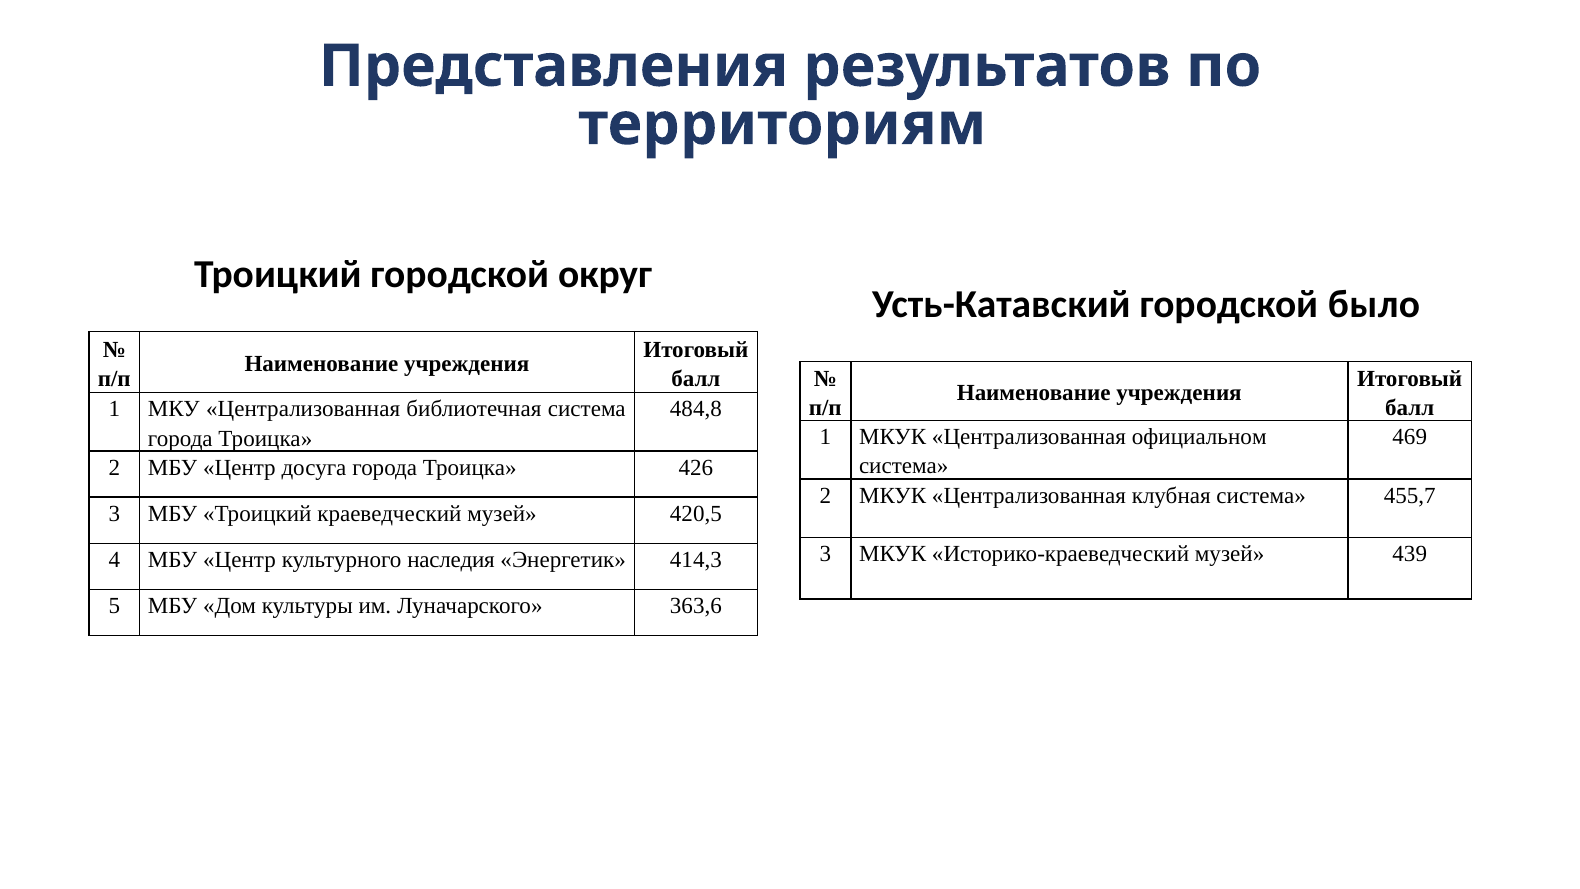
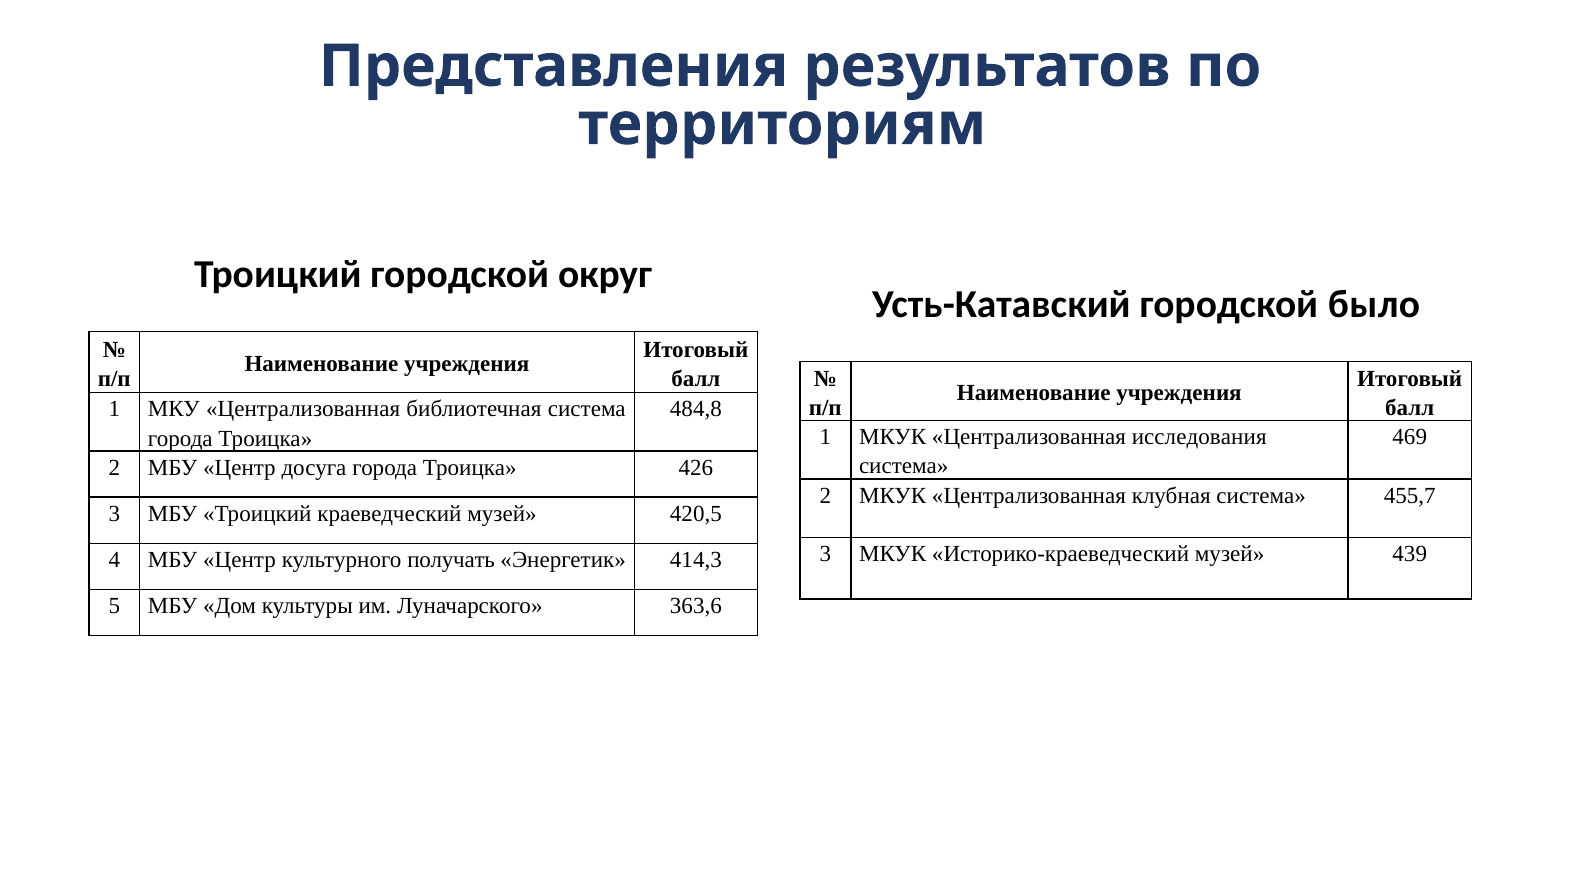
официальном: официальном -> исследования
наследия: наследия -> получать
